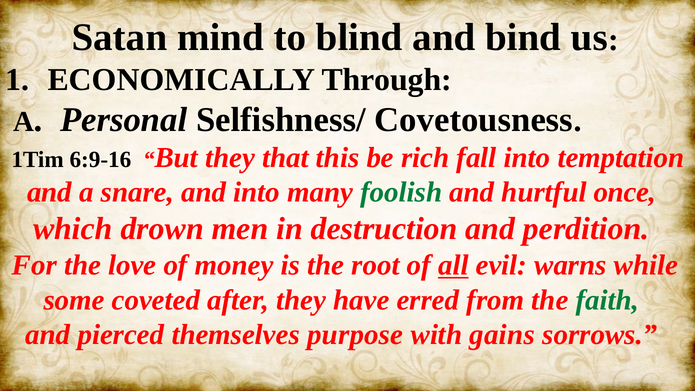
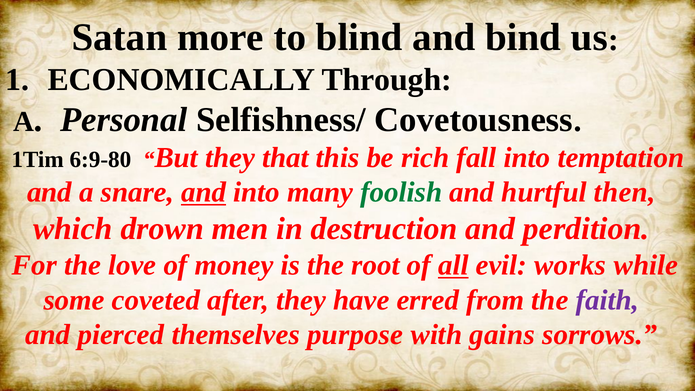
mind: mind -> more
6:9-16: 6:9-16 -> 6:9-80
and at (204, 192) underline: none -> present
once: once -> then
warns: warns -> works
faith colour: green -> purple
